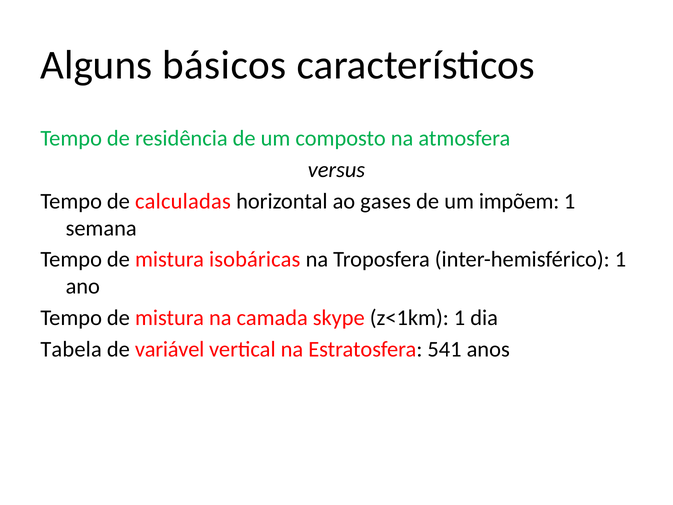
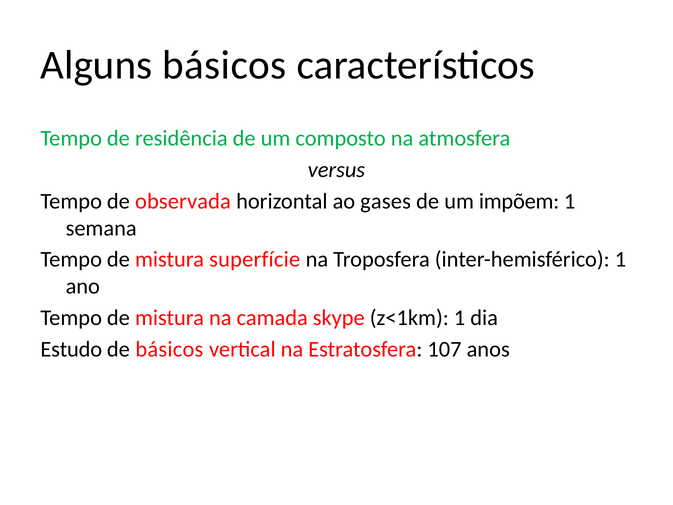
calculadas: calculadas -> observada
isobáricas: isobáricas -> superfície
Tabela: Tabela -> Estudo
de variável: variável -> básicos
541: 541 -> 107
